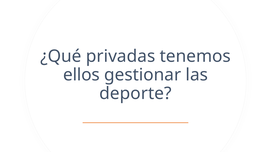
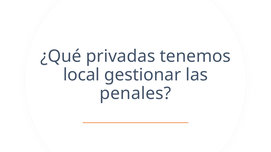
ellos: ellos -> local
deporte: deporte -> penales
